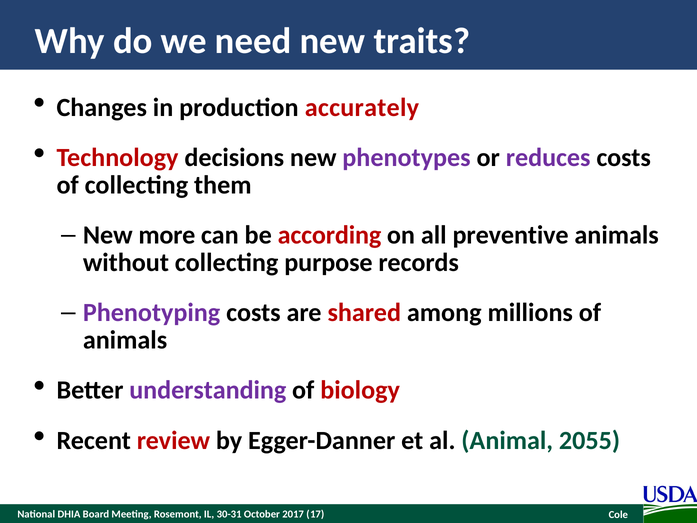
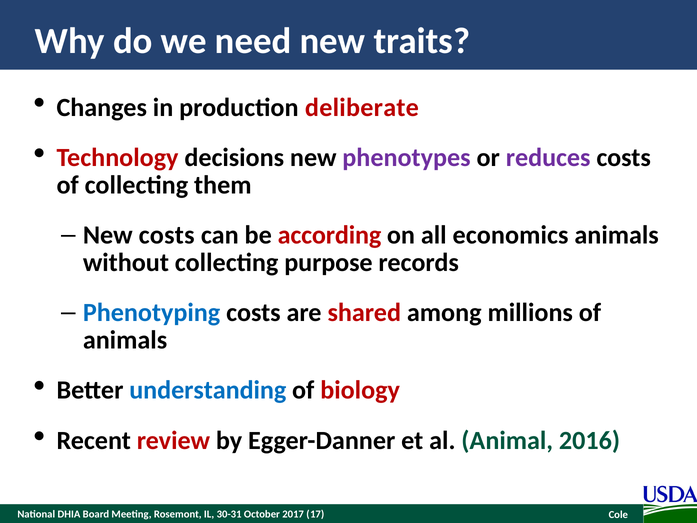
accurately: accurately -> deliberate
New more: more -> costs
preventive: preventive -> economics
Phenotyping colour: purple -> blue
understanding colour: purple -> blue
2055: 2055 -> 2016
